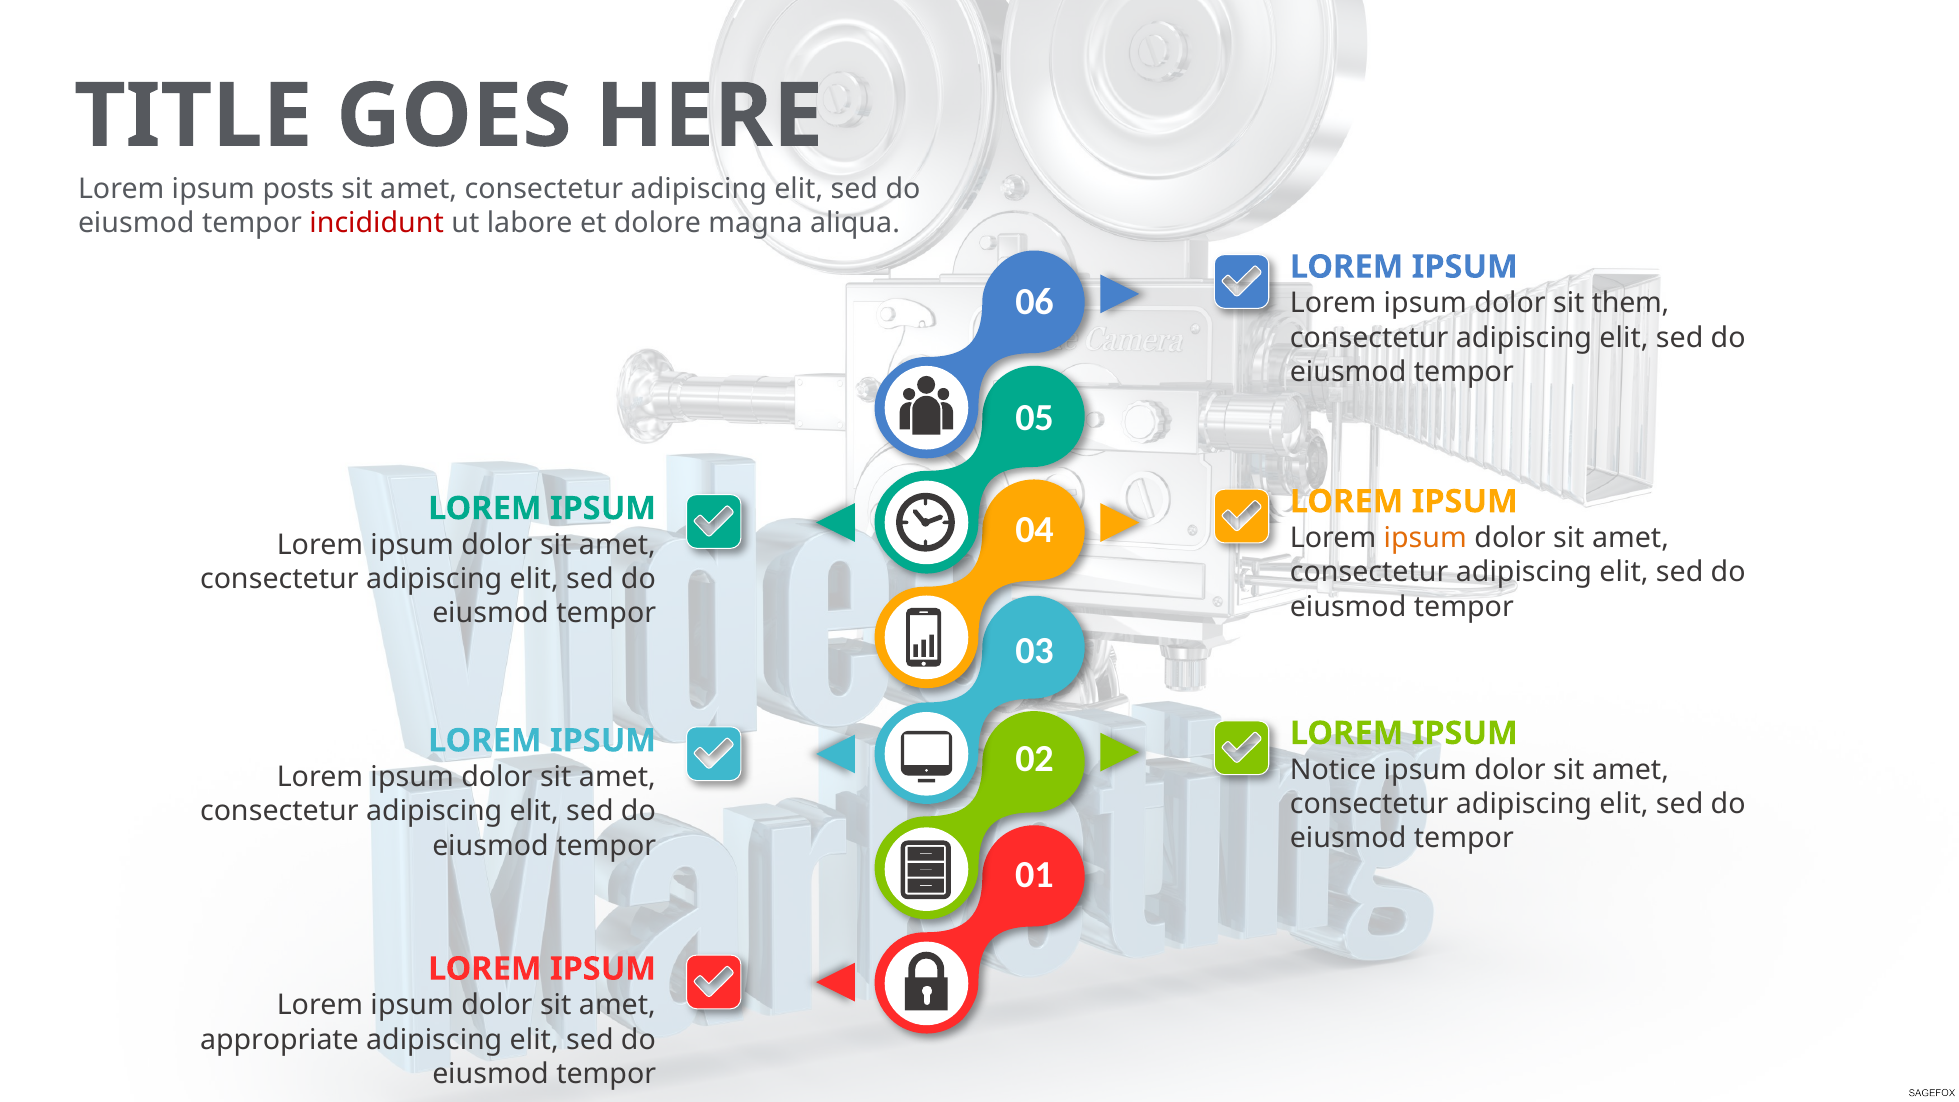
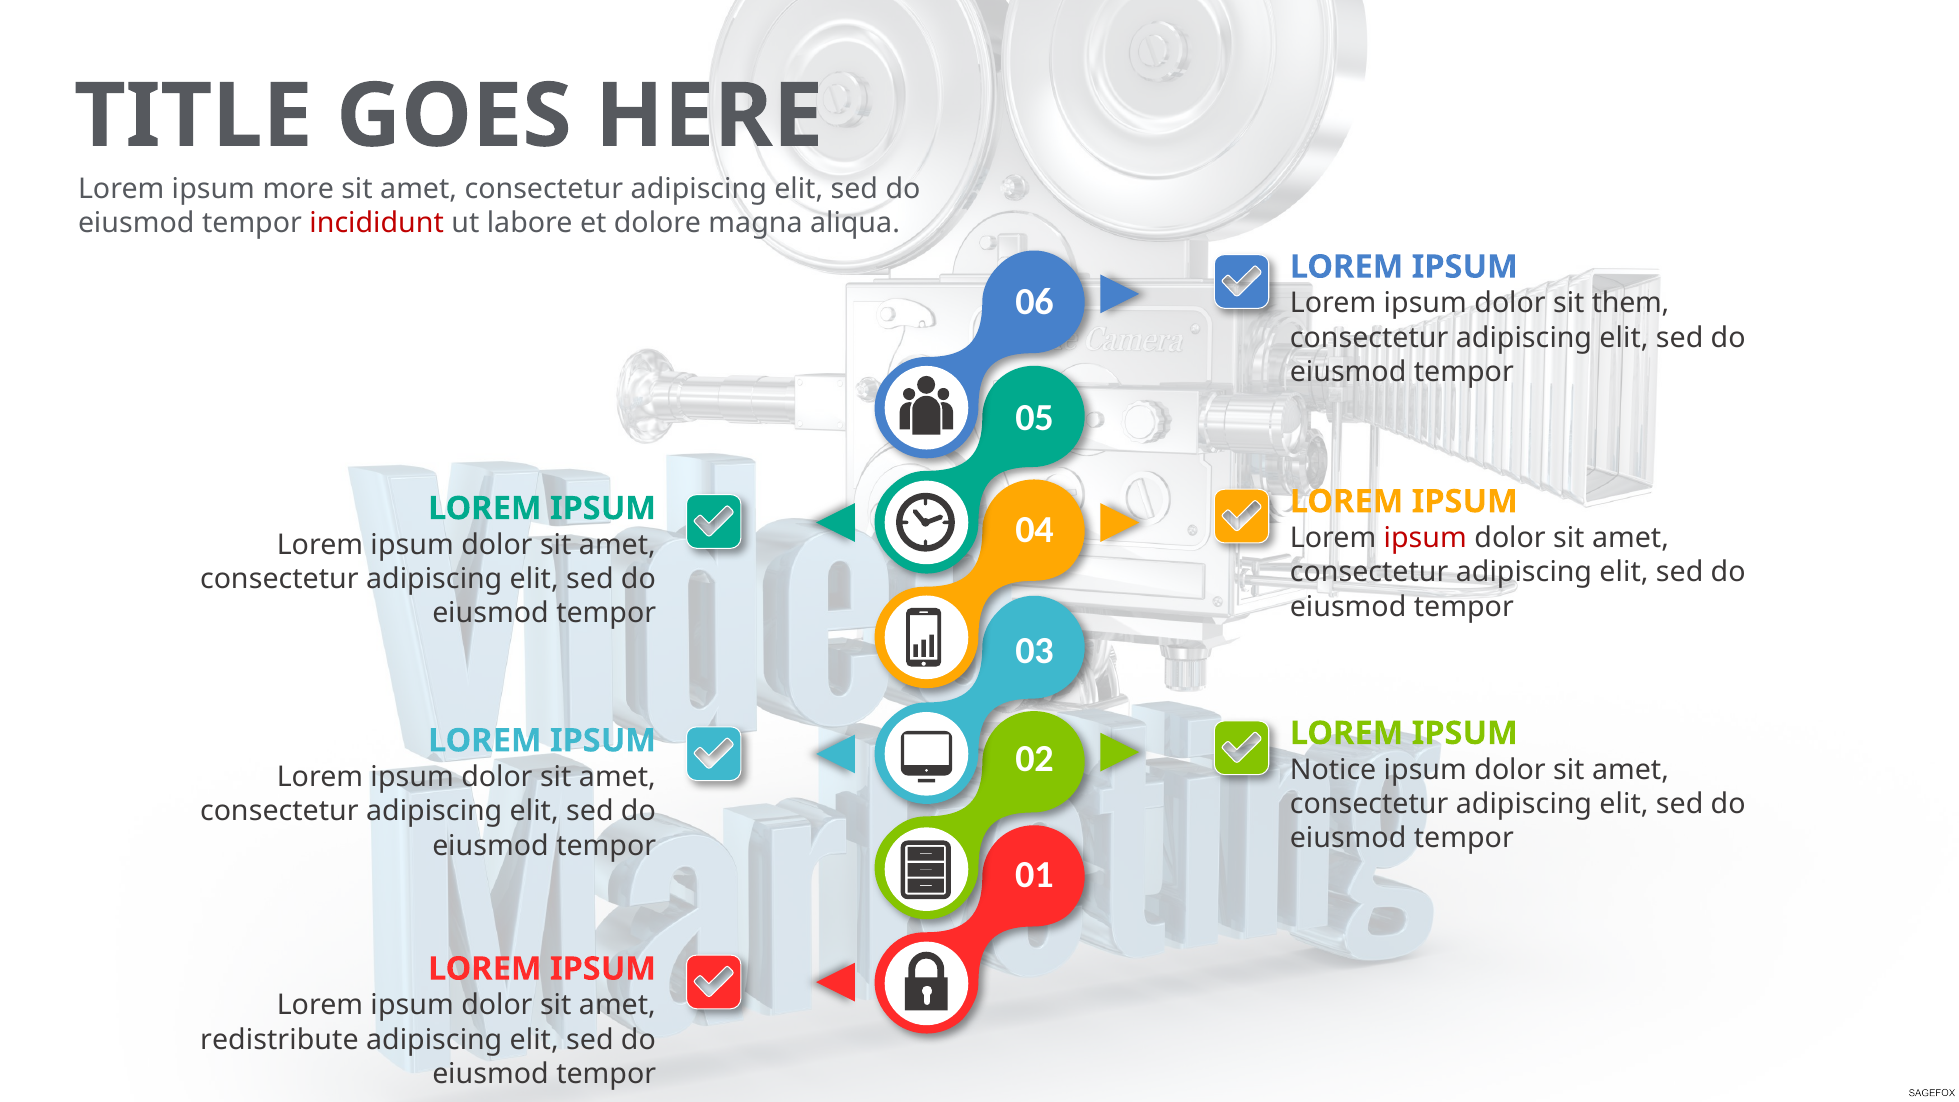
posts: posts -> more
ipsum at (1425, 538) colour: orange -> red
appropriate: appropriate -> redistribute
